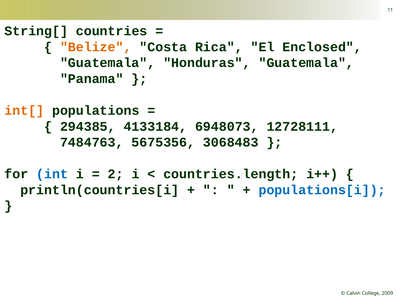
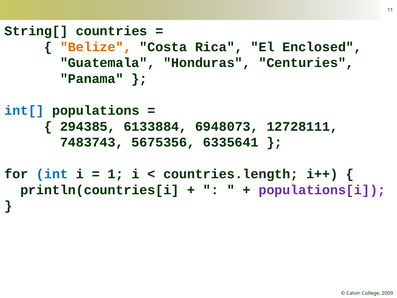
Honduras Guatemala: Guatemala -> Centuries
int[ colour: orange -> blue
4133184: 4133184 -> 6133884
7484763: 7484763 -> 7483743
3068483: 3068483 -> 6335641
2: 2 -> 1
populations[i colour: blue -> purple
